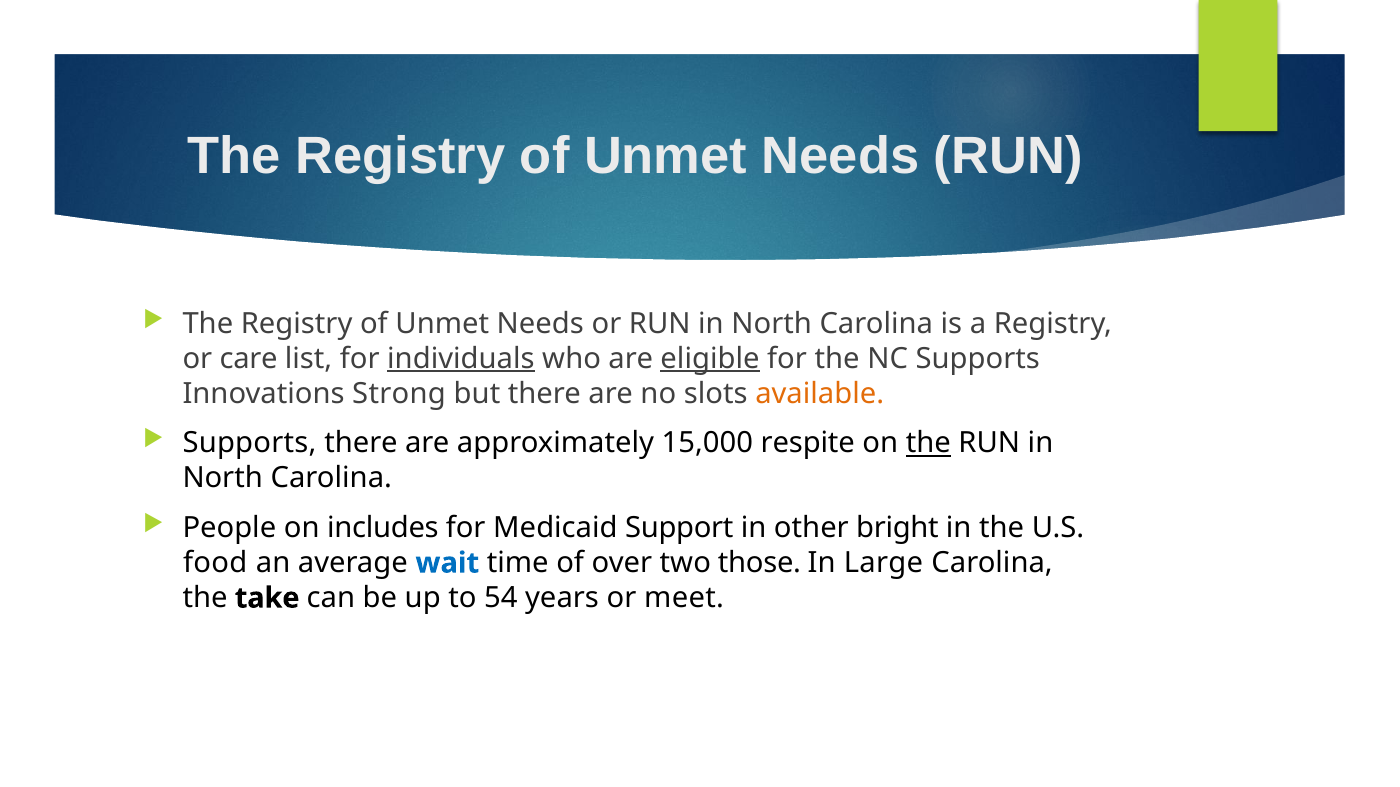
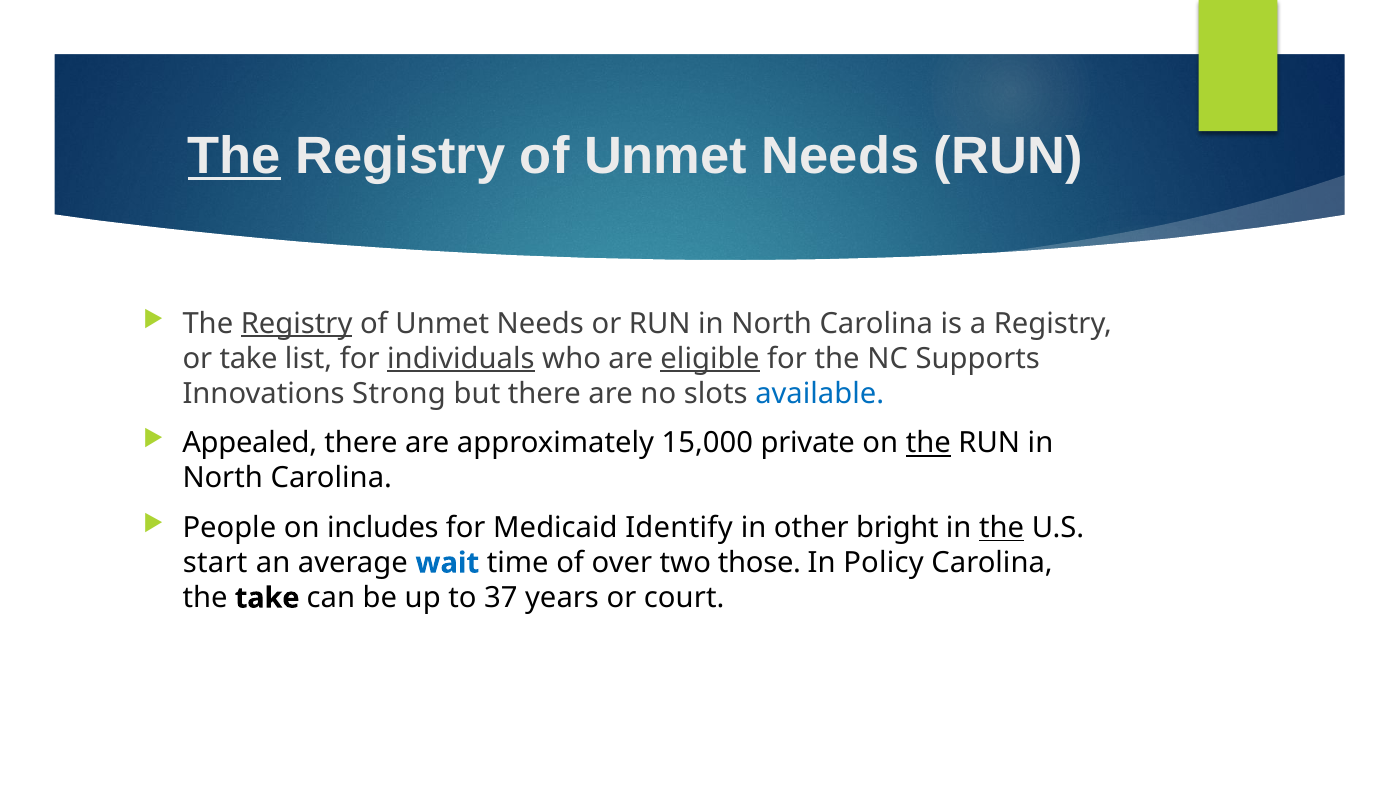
The at (234, 156) underline: none -> present
Registry at (297, 324) underline: none -> present
or care: care -> take
available colour: orange -> blue
Supports at (249, 444): Supports -> Appealed
respite: respite -> private
Support: Support -> Identify
the at (1002, 528) underline: none -> present
food: food -> start
Large: Large -> Policy
54: 54 -> 37
meet: meet -> court
